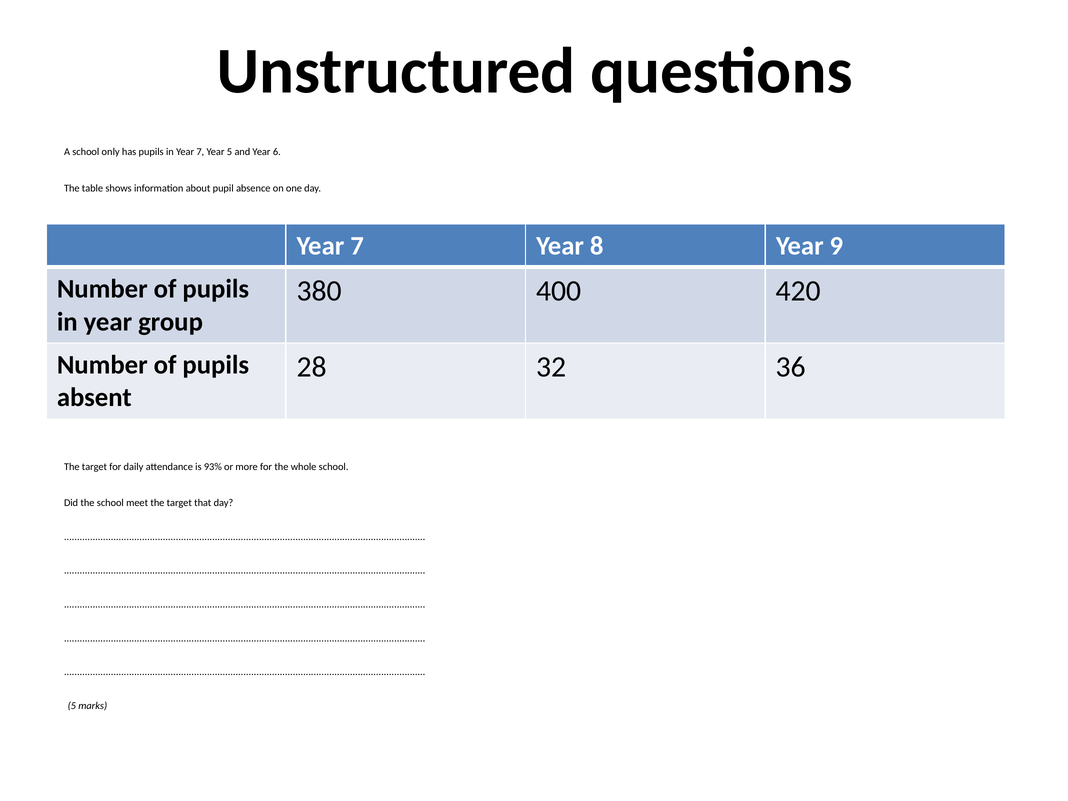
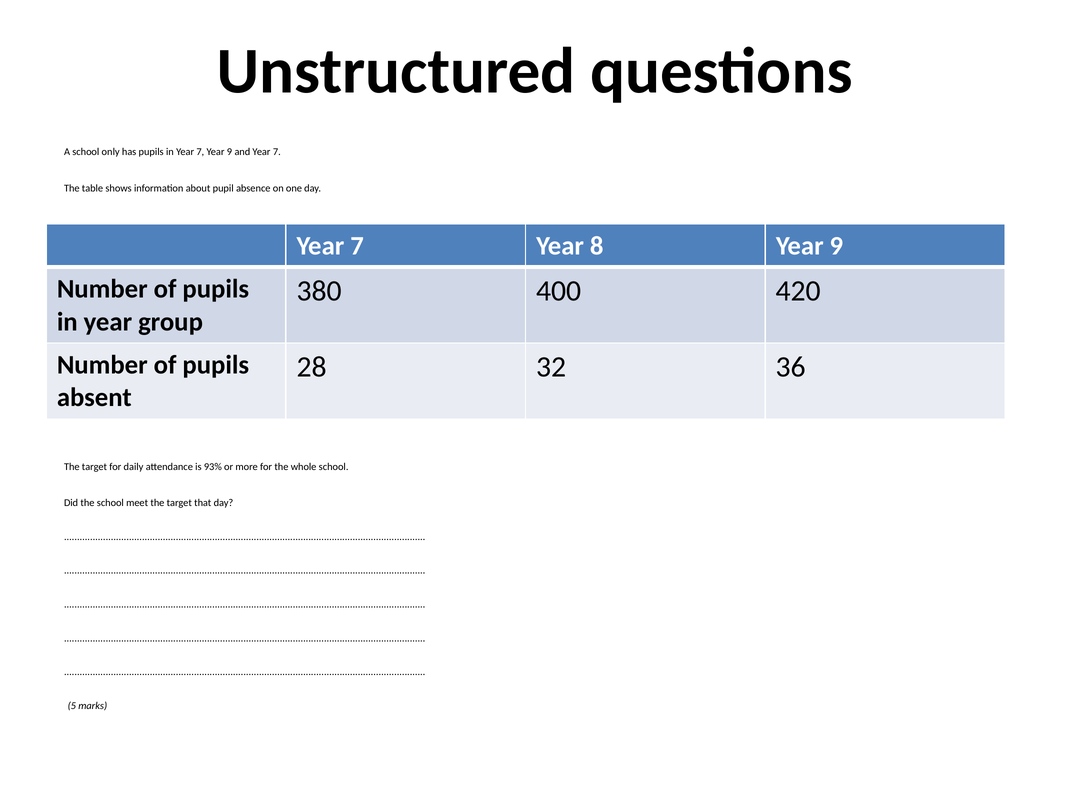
7 Year 5: 5 -> 9
and Year 6: 6 -> 7
